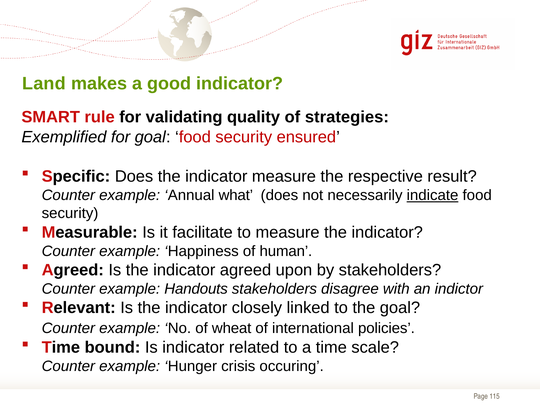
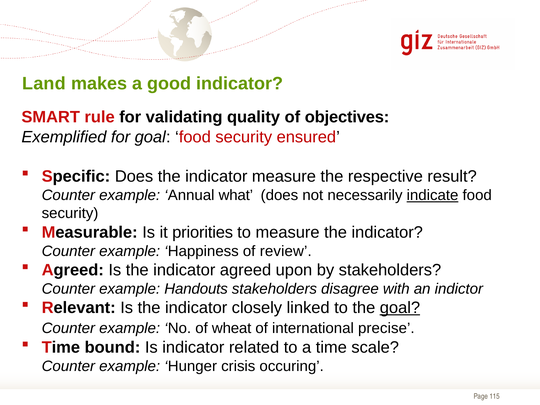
strategies: strategies -> objectives
facilitate: facilitate -> priorities
human: human -> review
goal at (400, 308) underline: none -> present
policies: policies -> precise
